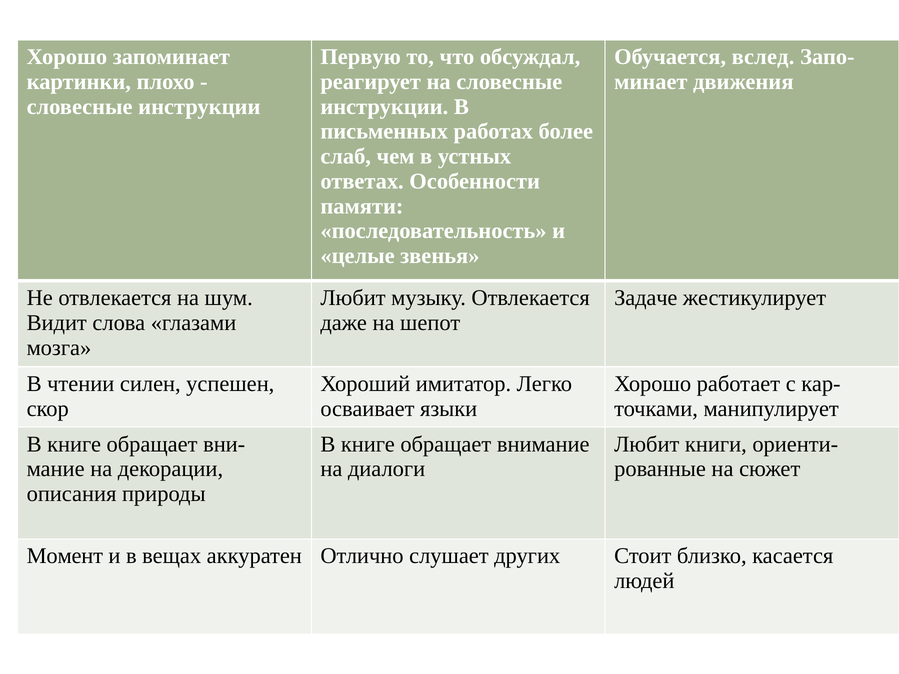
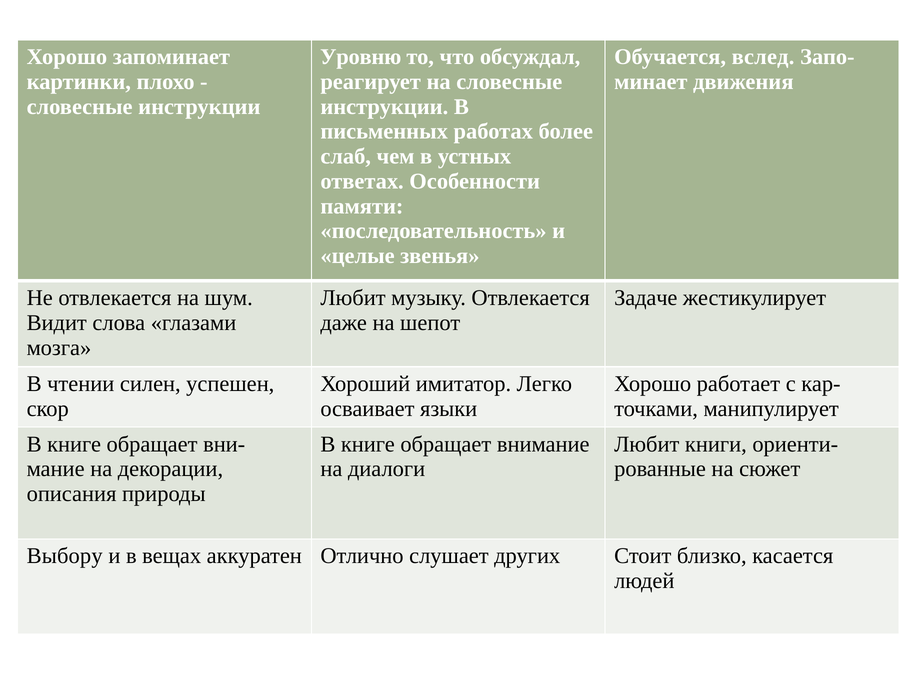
Первую: Первую -> Уровню
Момент: Момент -> Выбору
